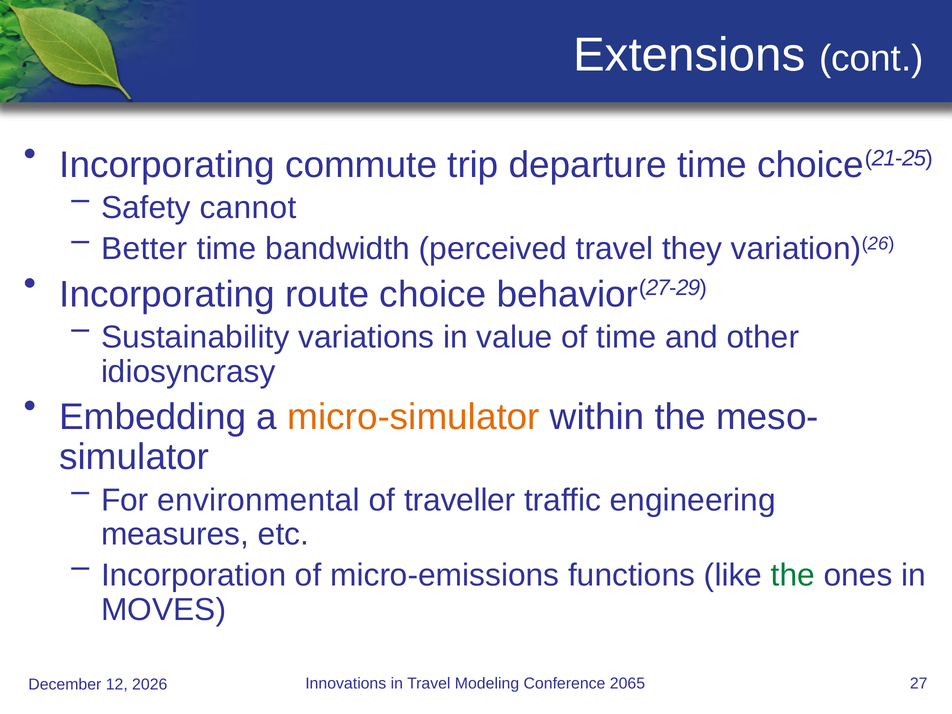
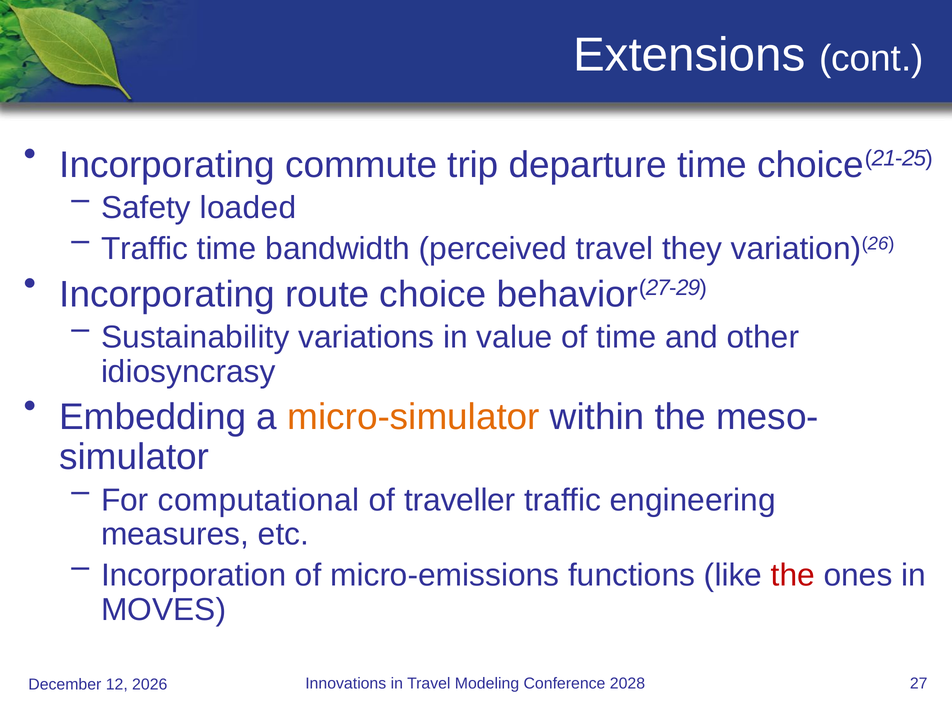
cannot: cannot -> loaded
Better at (144, 249): Better -> Traffic
environmental: environmental -> computational
the at (793, 575) colour: green -> red
2065: 2065 -> 2028
